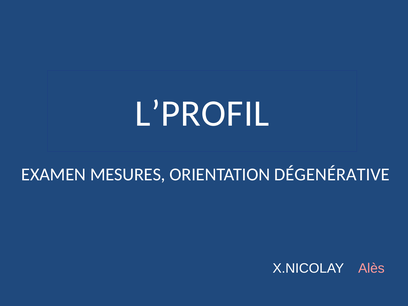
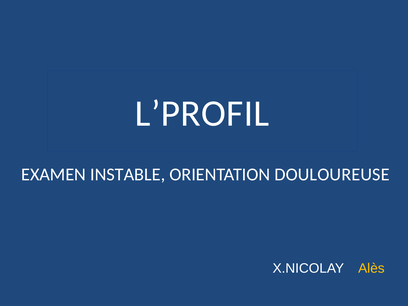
MESURES: MESURES -> INSTABLE
DÉGENÉRATIVE: DÉGENÉRATIVE -> DOULOUREUSE
Alès colour: pink -> yellow
